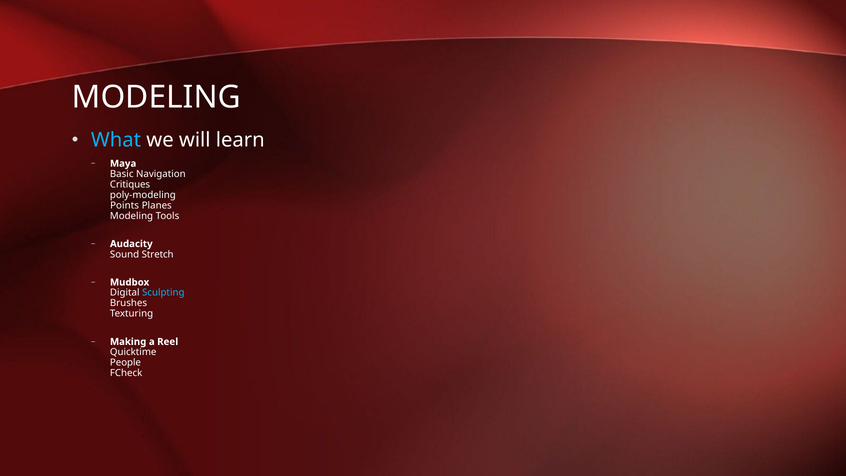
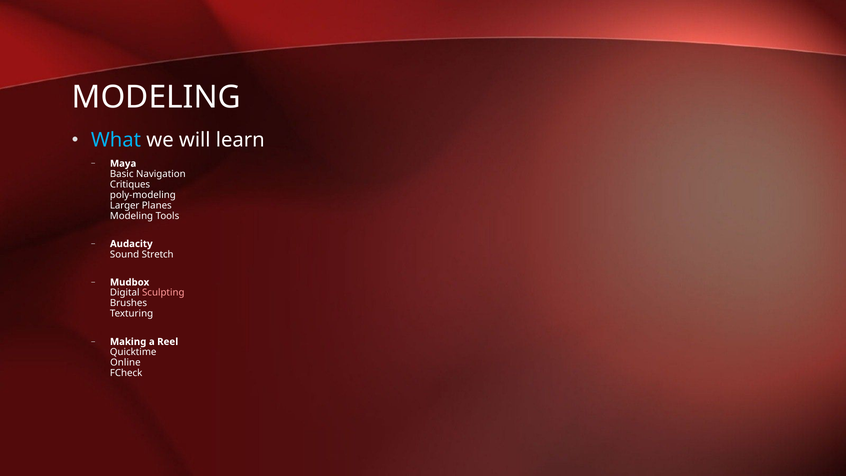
Points: Points -> Larger
Sculpting colour: light blue -> pink
People: People -> Online
